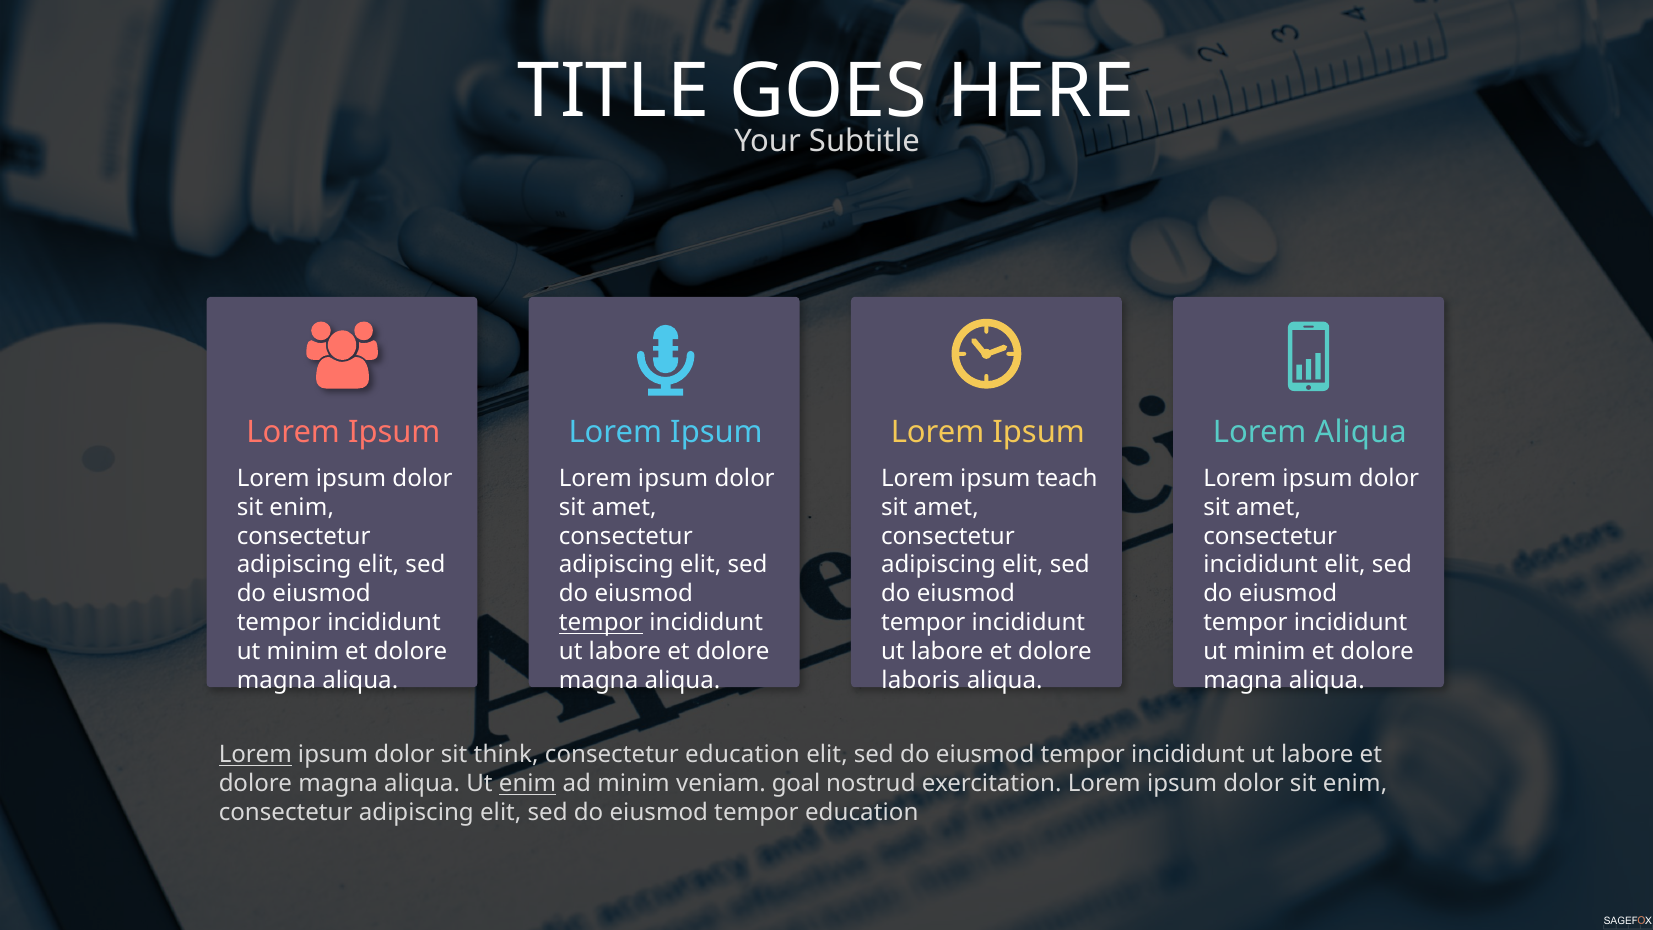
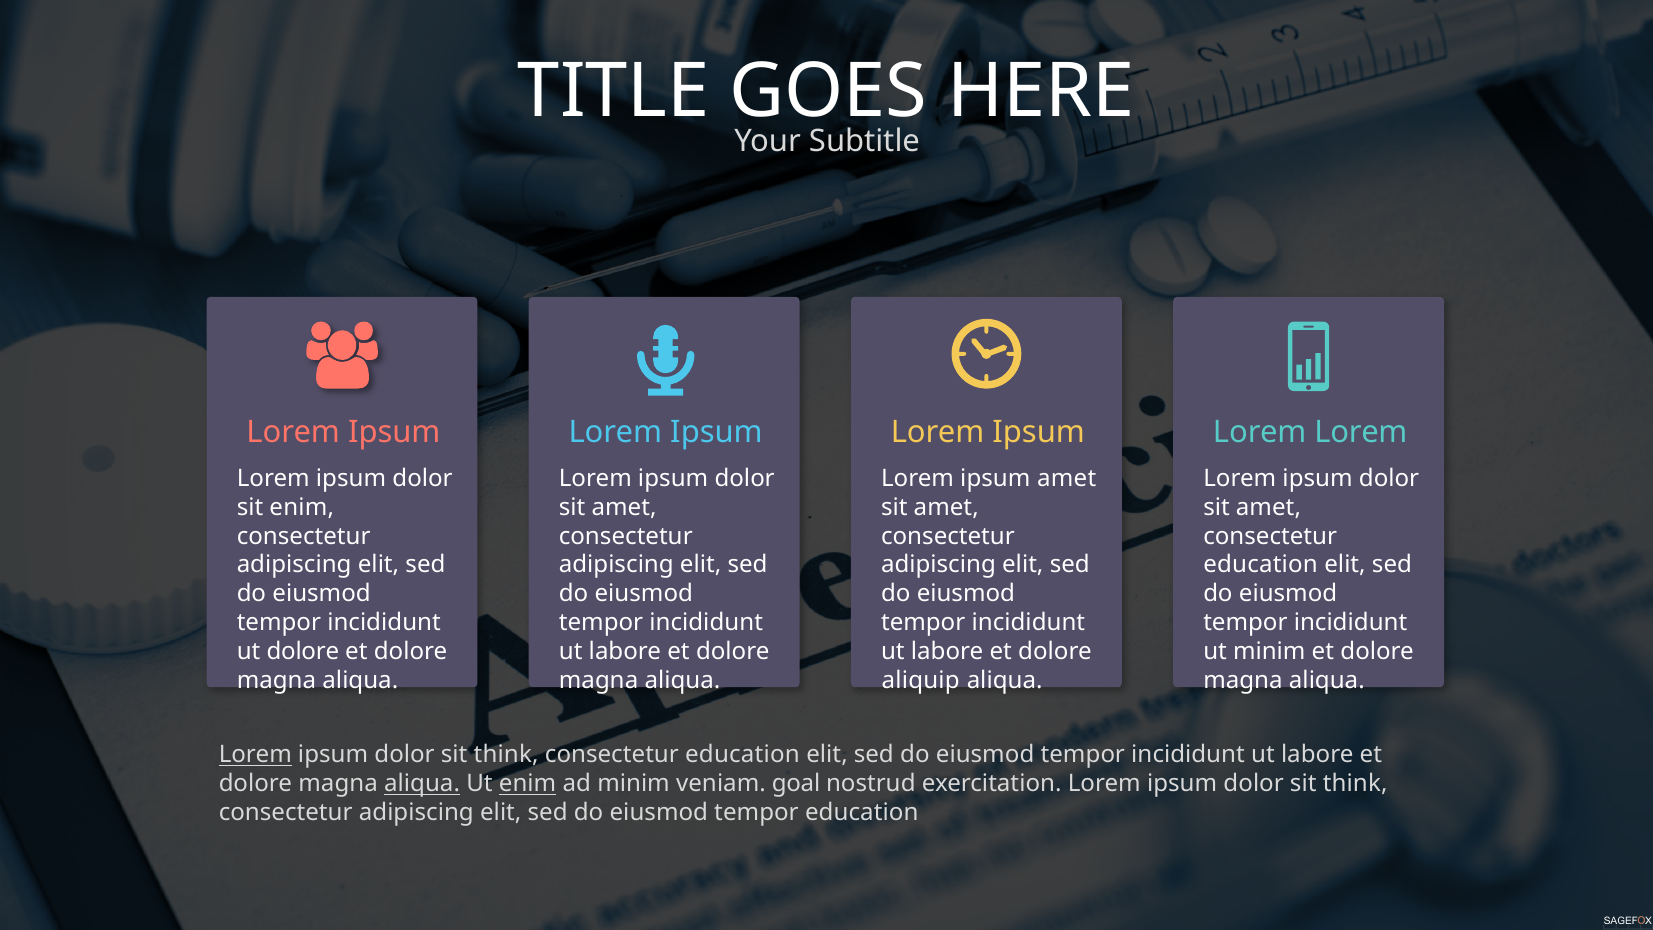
Aliqua at (1361, 433): Aliqua -> Lorem
ipsum teach: teach -> amet
incididunt at (1261, 565): incididunt -> education
tempor at (601, 623) underline: present -> none
minim at (303, 652): minim -> dolore
laboris: laboris -> aliquip
aliqua at (422, 784) underline: none -> present
enim at (1355, 784): enim -> think
